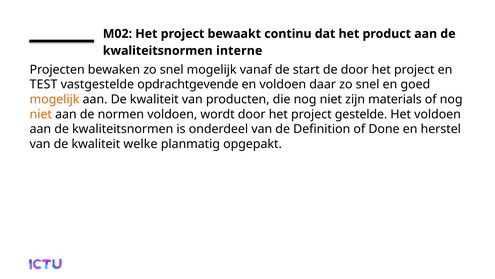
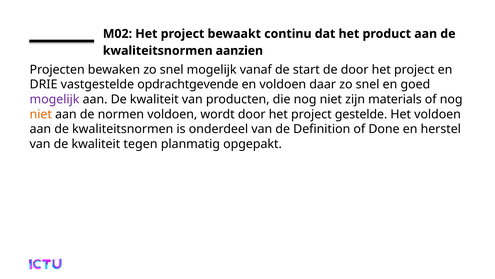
interne: interne -> aanzien
TEST: TEST -> DRIE
mogelijk at (55, 99) colour: orange -> purple
welke: welke -> tegen
